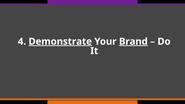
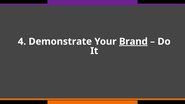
Demonstrate underline: present -> none
